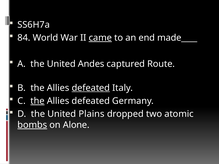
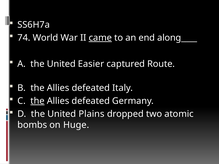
84: 84 -> 74
made____: made____ -> along____
Andes: Andes -> Easier
defeated at (91, 88) underline: present -> none
bombs underline: present -> none
Alone: Alone -> Huge
